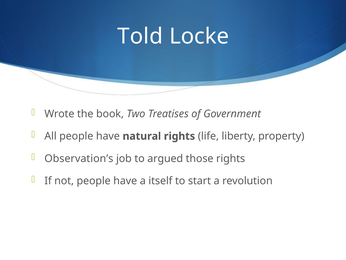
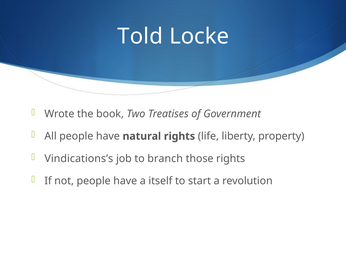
Observation’s: Observation’s -> Vindications’s
argued: argued -> branch
